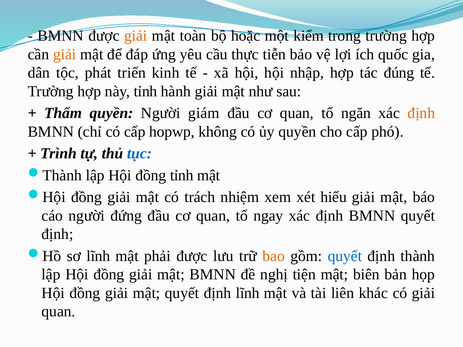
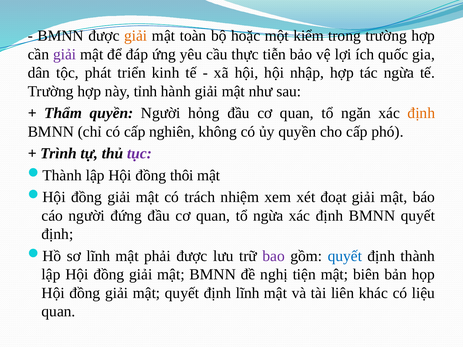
giải at (65, 54) colour: orange -> purple
tác đúng: đúng -> ngừa
giám: giám -> hỏng
hopwp: hopwp -> nghiên
tục colour: blue -> purple
đồng tỉnh: tỉnh -> thôi
hiểu: hiểu -> đoạt
tổ ngay: ngay -> ngừa
bao colour: orange -> purple
có giải: giải -> liệu
